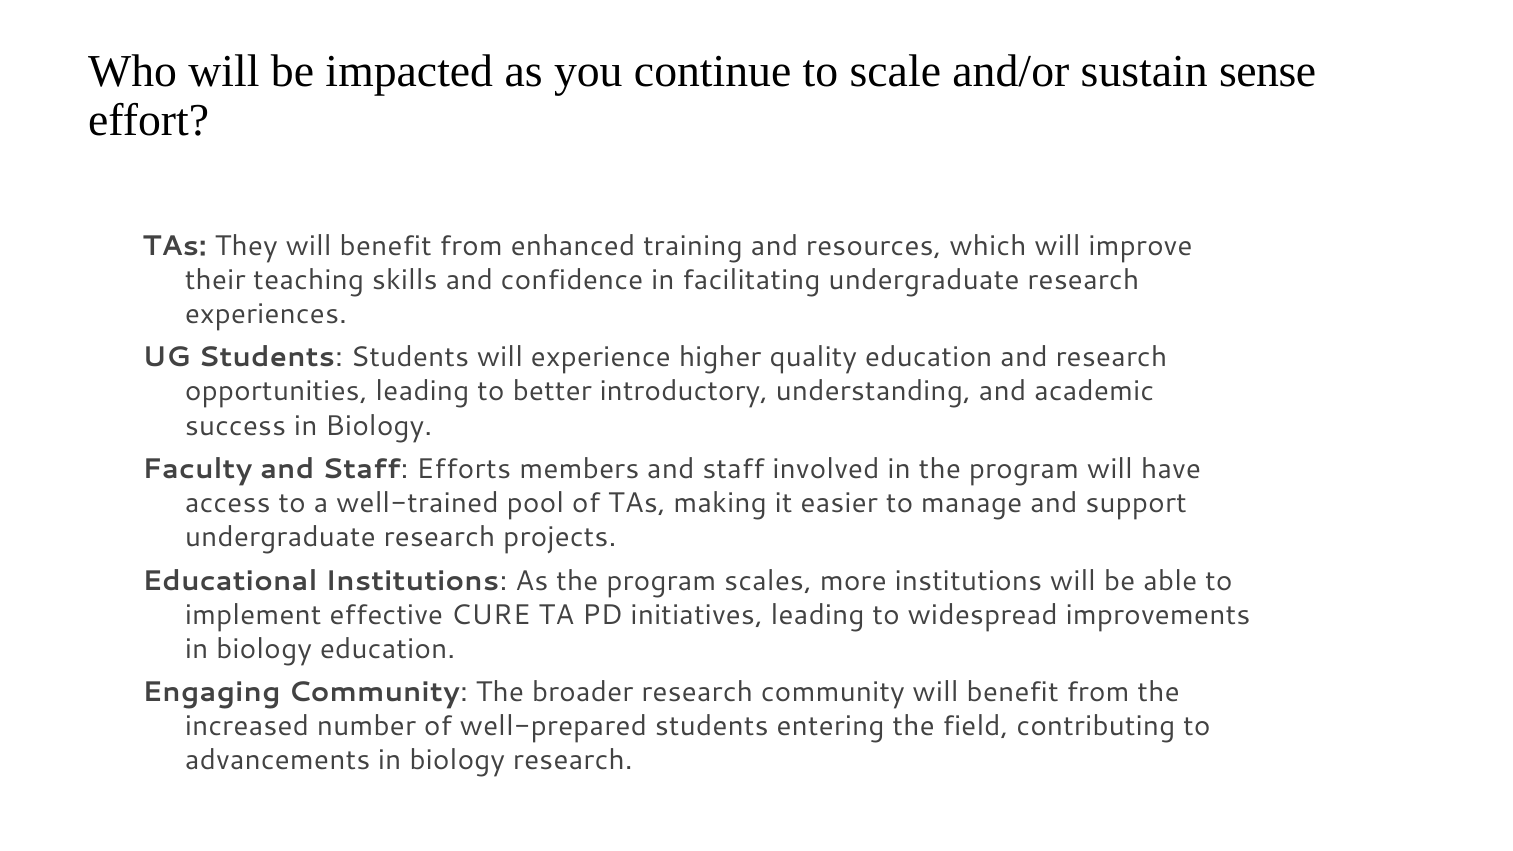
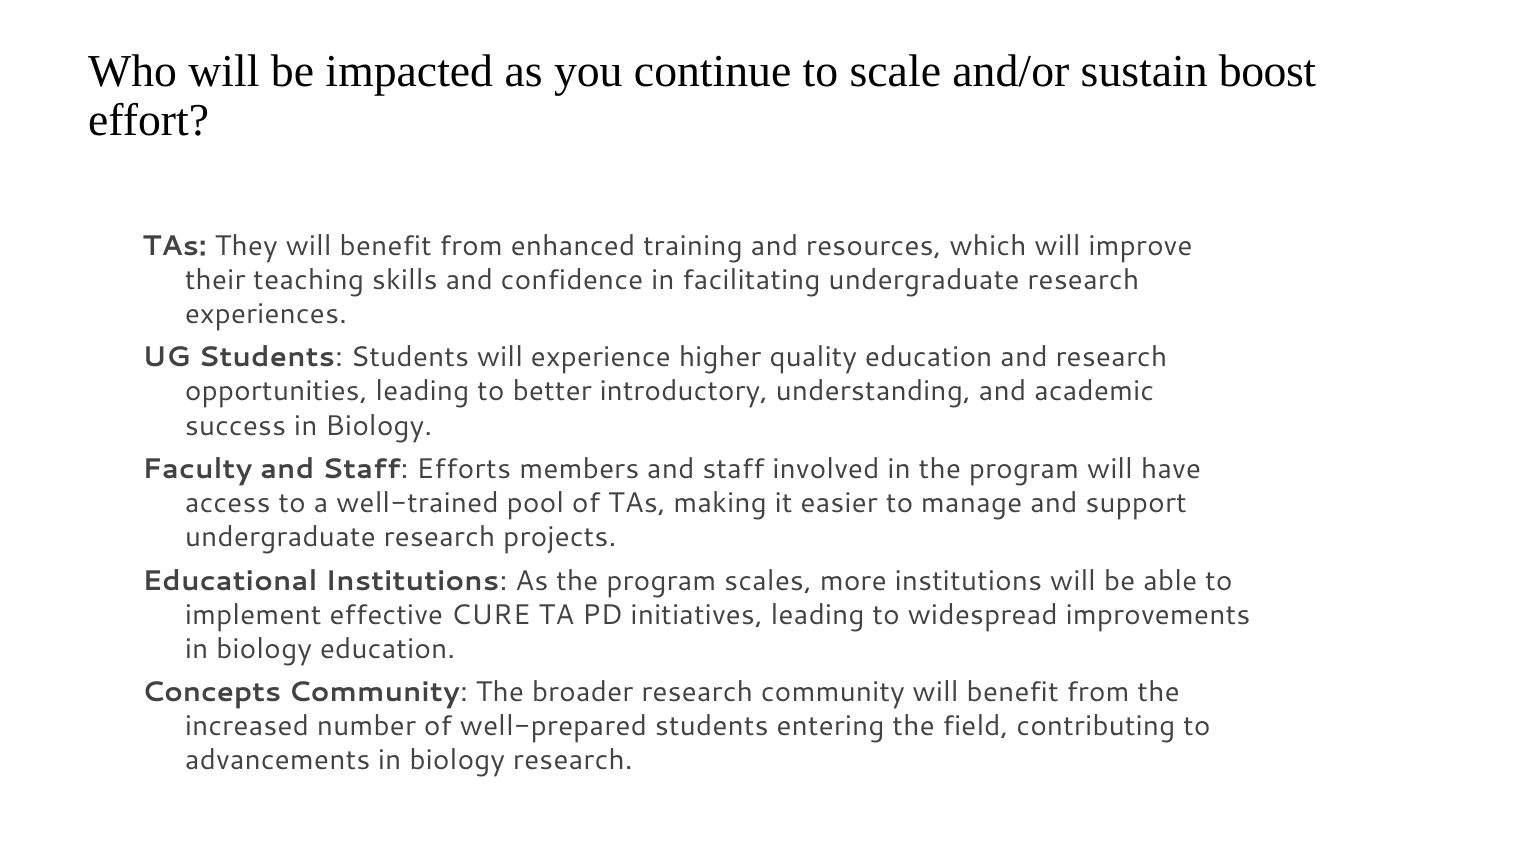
sense: sense -> boost
Engaging: Engaging -> Concepts
